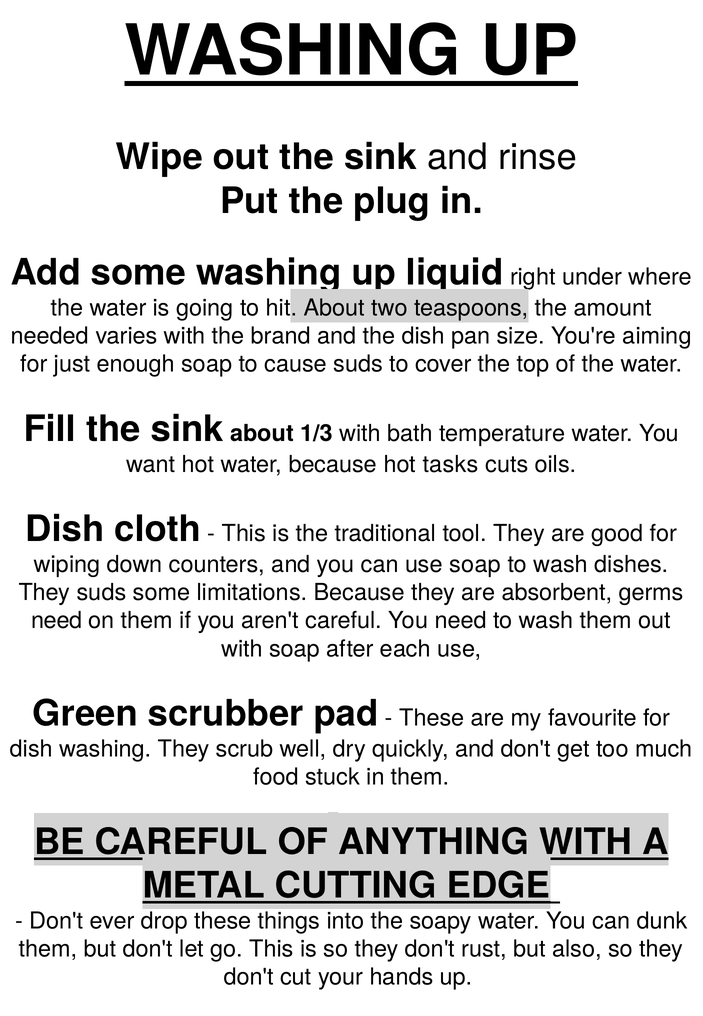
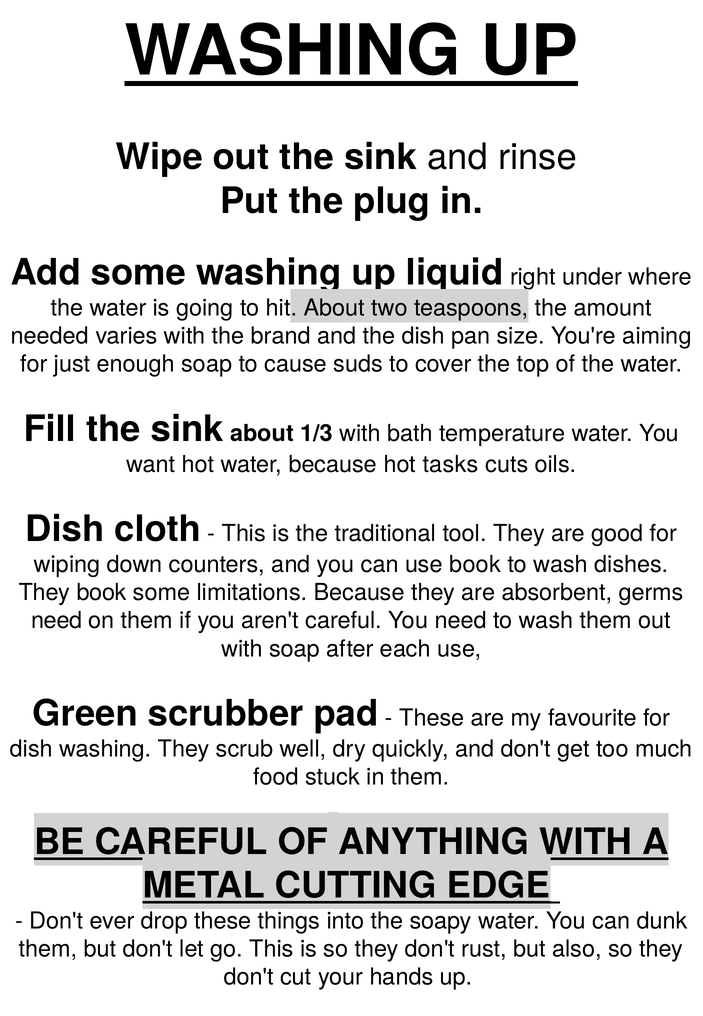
use soap: soap -> book
They suds: suds -> book
